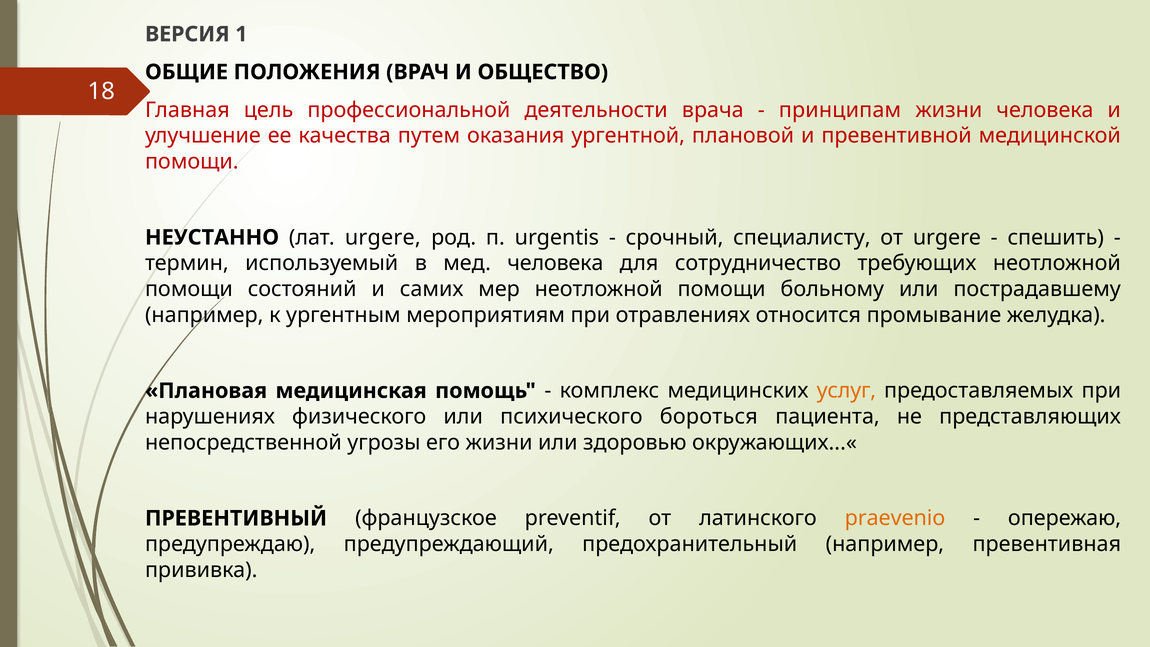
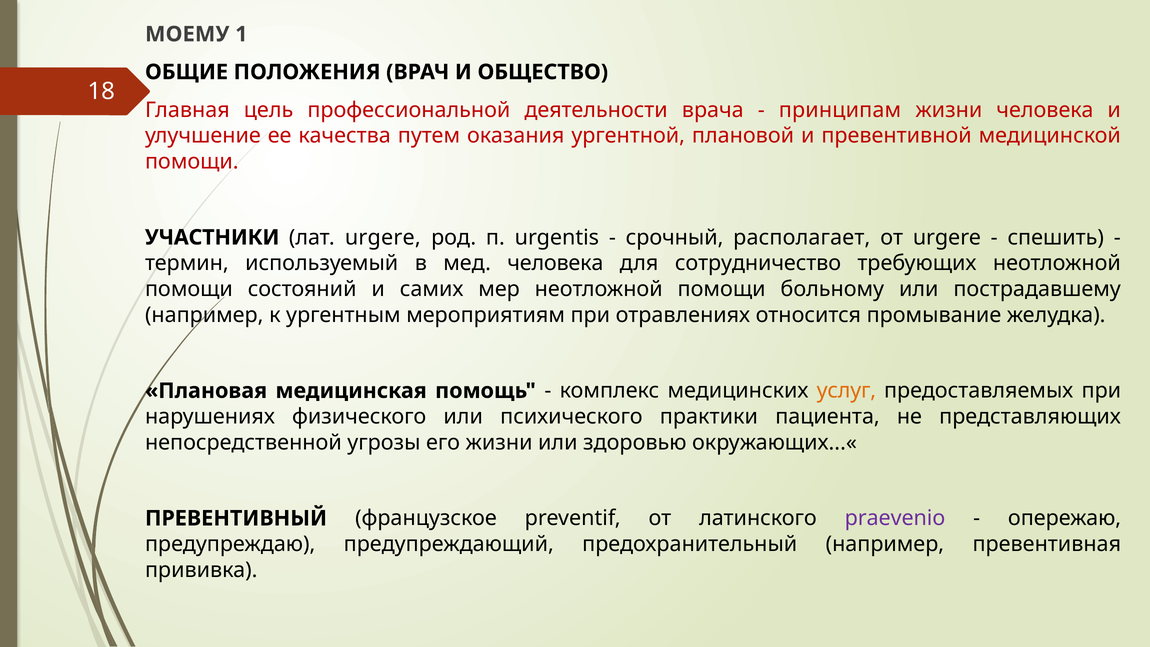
ВЕРСИЯ: ВЕРСИЯ -> МОЕМУ
НЕУСТАННО: НЕУСТАННО -> УЧАСТНИКИ
специалисту: специалисту -> располагает
бороться: бороться -> практики
praevenio colour: orange -> purple
